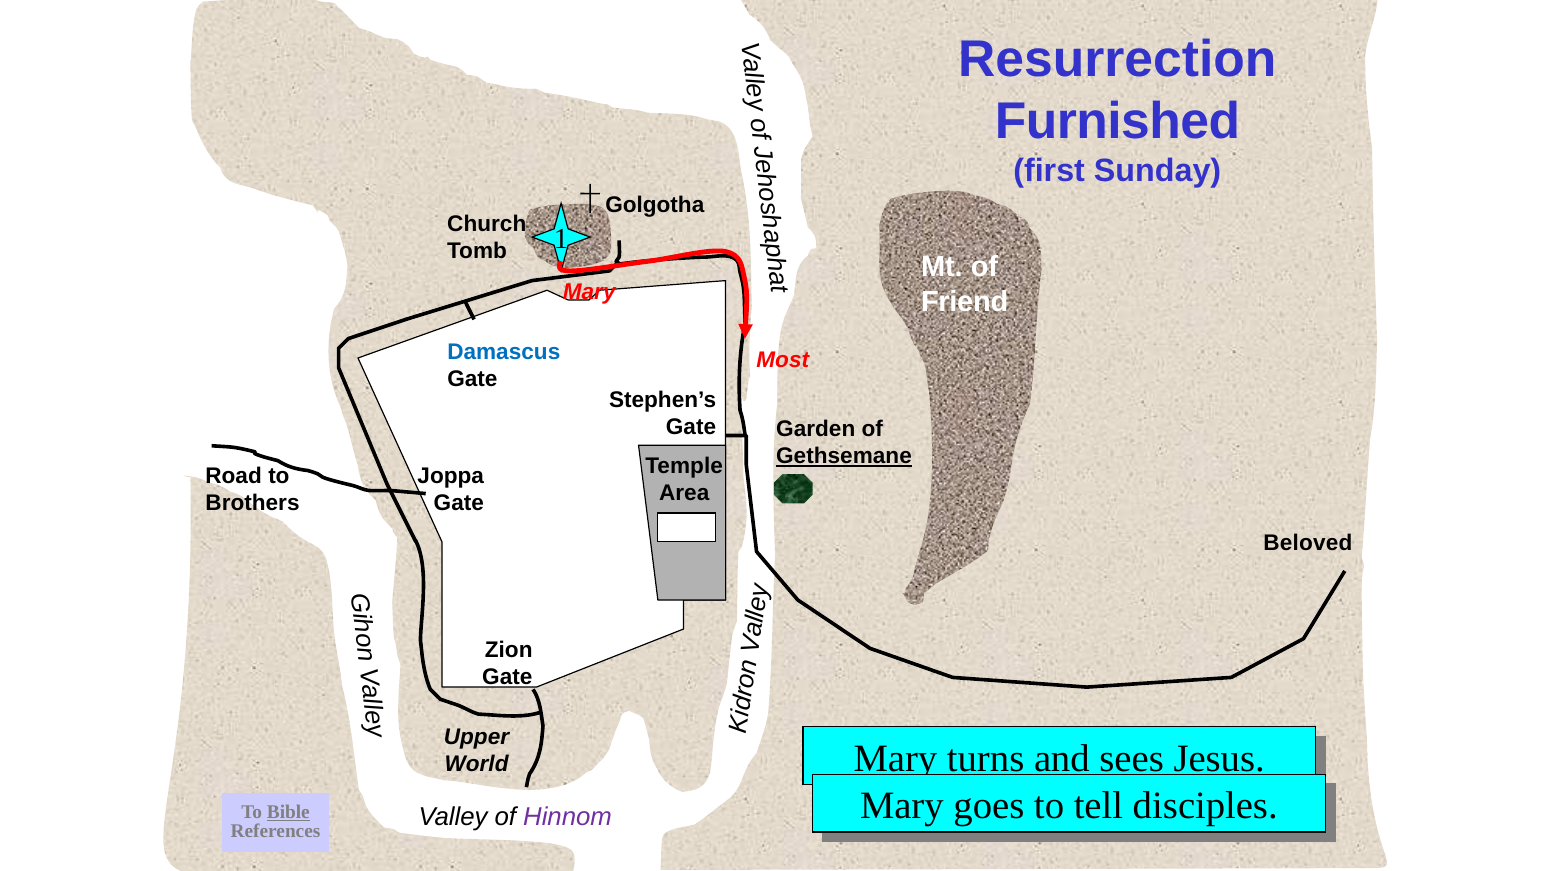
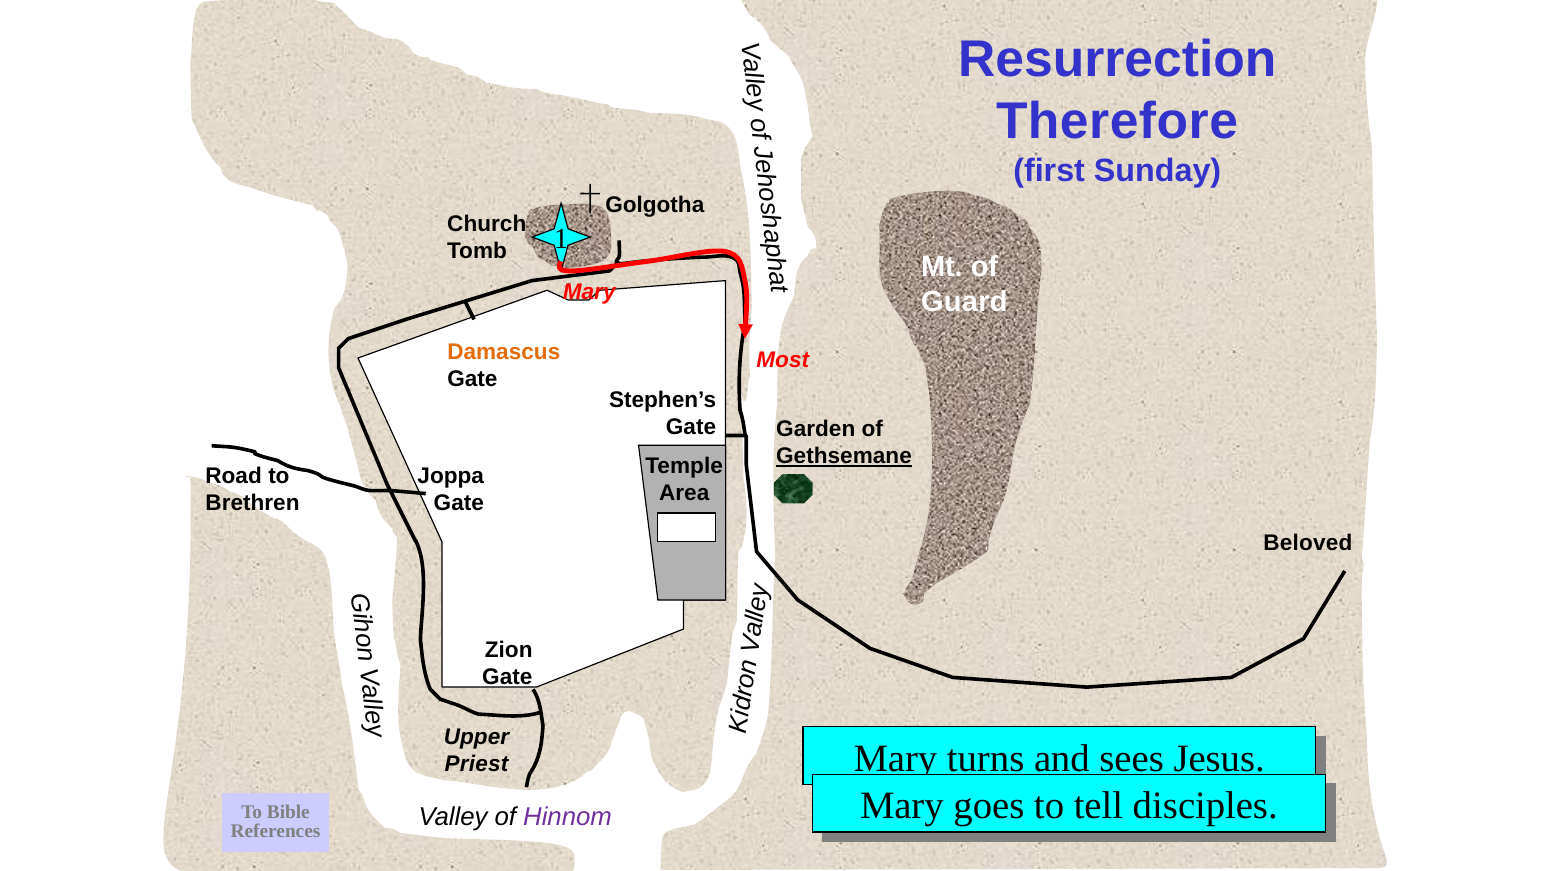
Furnished: Furnished -> Therefore
Friend: Friend -> Guard
Damascus colour: blue -> orange
Brothers: Brothers -> Brethren
World: World -> Priest
Bible underline: present -> none
